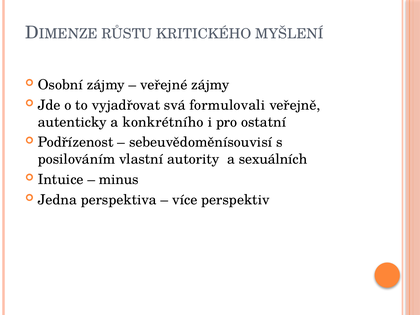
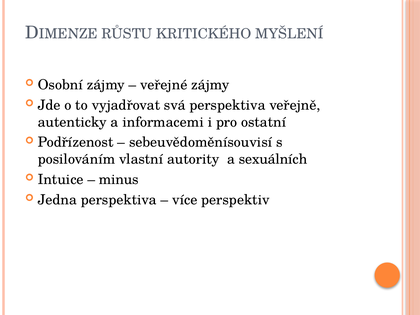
svá formulovali: formulovali -> perspektiva
konkrétního: konkrétního -> informacemi
